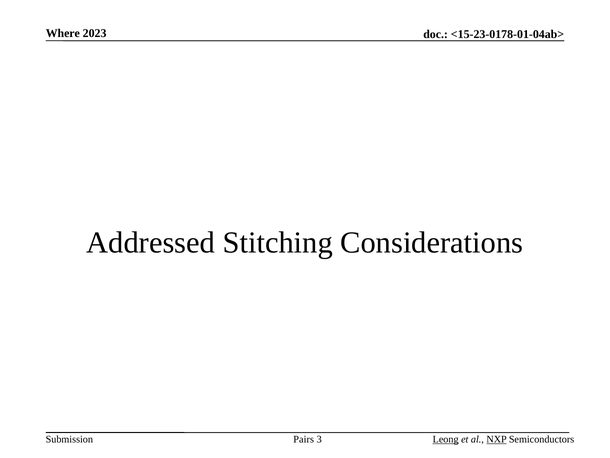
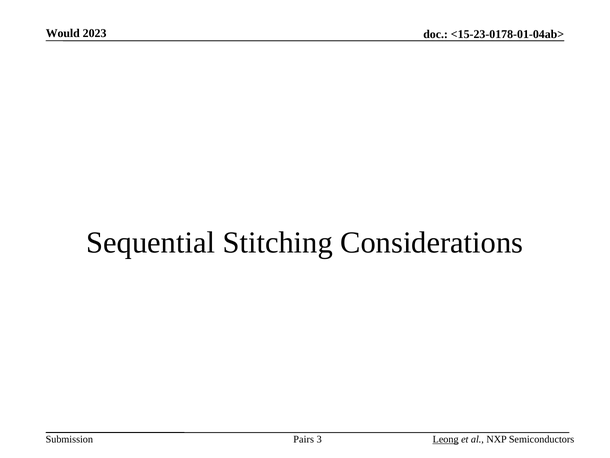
Where: Where -> Would
Addressed: Addressed -> Sequential
NXP underline: present -> none
